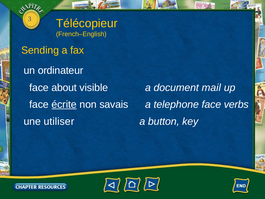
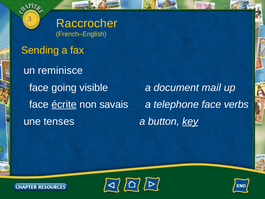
Télécopieur: Télécopieur -> Raccrocher
ordinateur: ordinateur -> reminisce
about: about -> going
utiliser: utiliser -> tenses
key underline: none -> present
